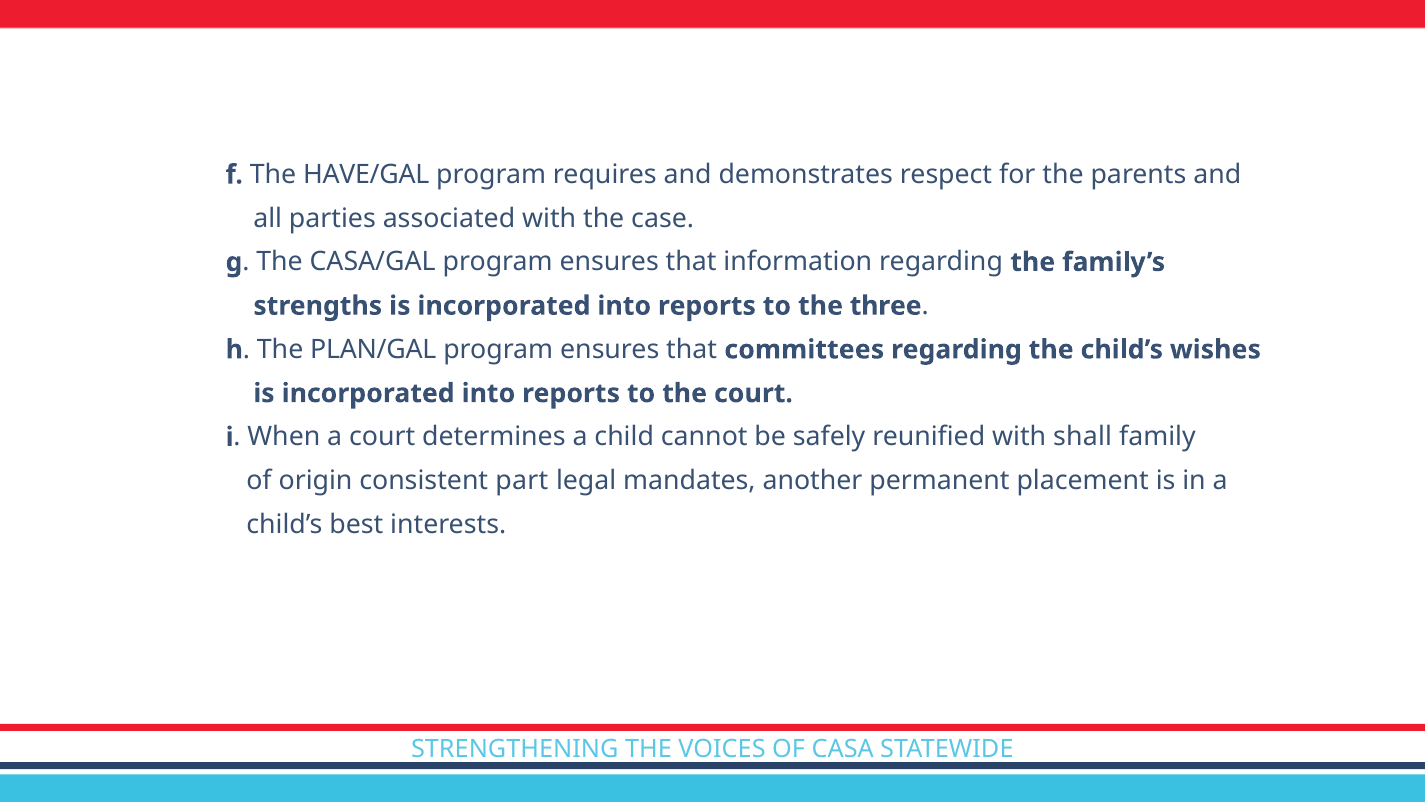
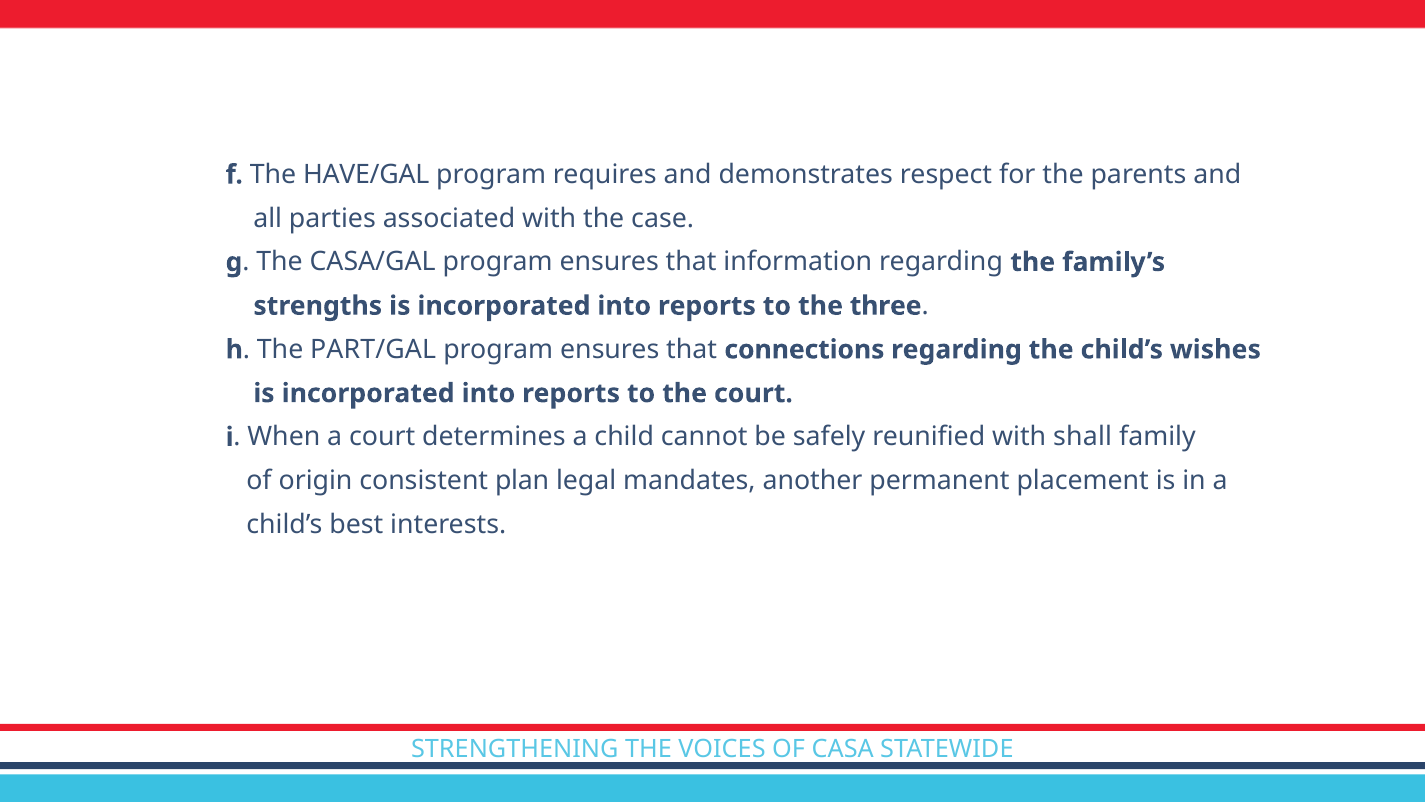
PLAN/GAL: PLAN/GAL -> PART/GAL
committees: committees -> connections
part: part -> plan
